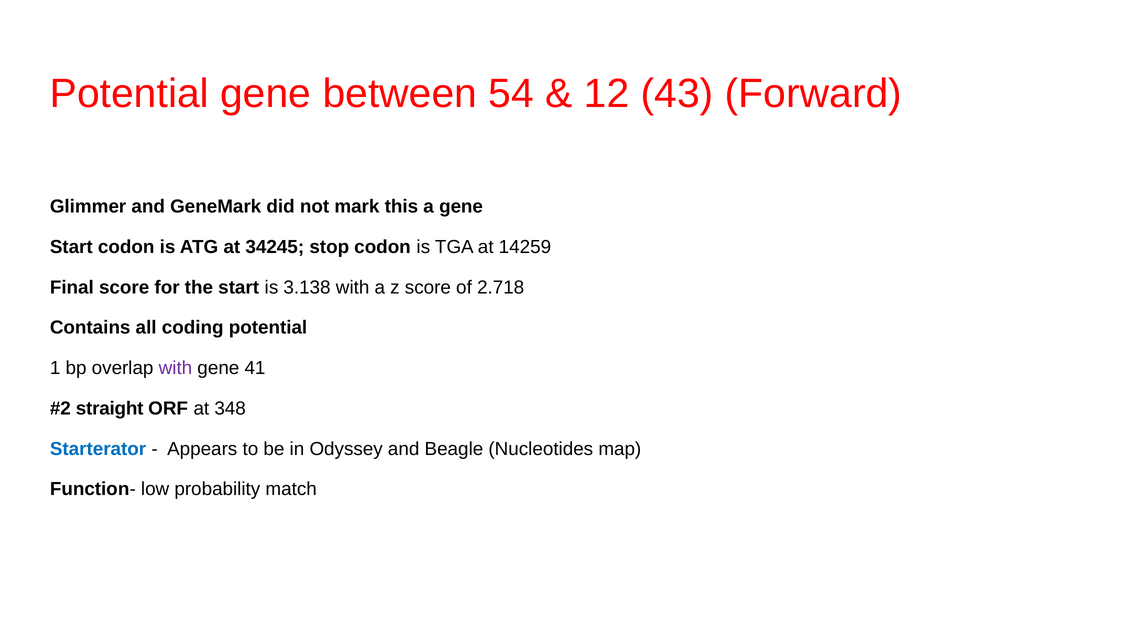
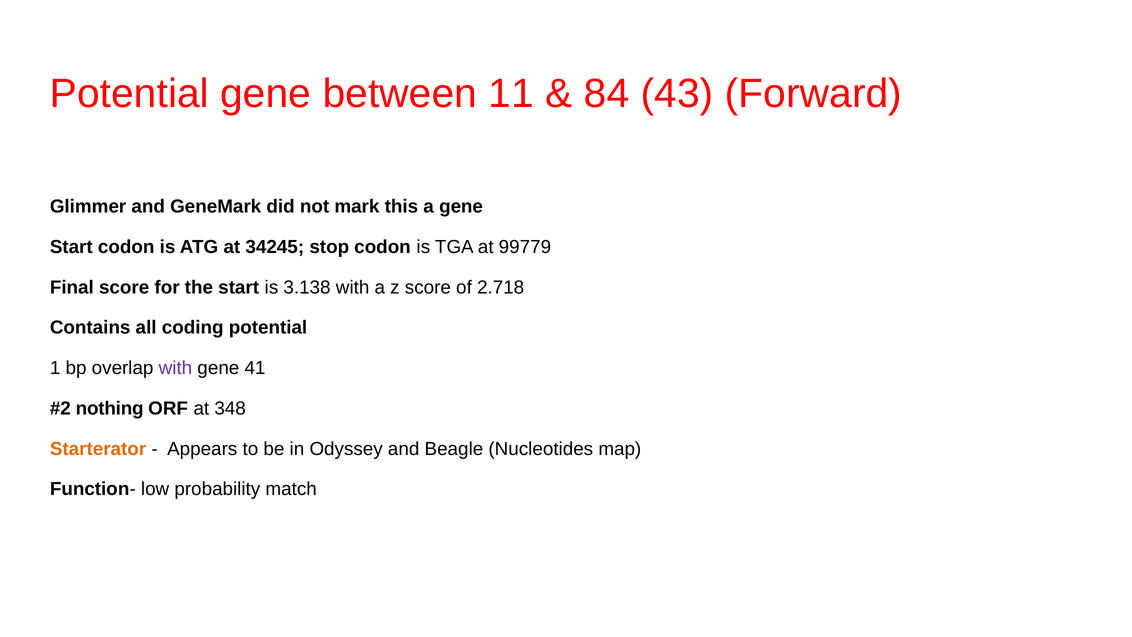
54: 54 -> 11
12: 12 -> 84
14259: 14259 -> 99779
straight: straight -> nothing
Starterator colour: blue -> orange
